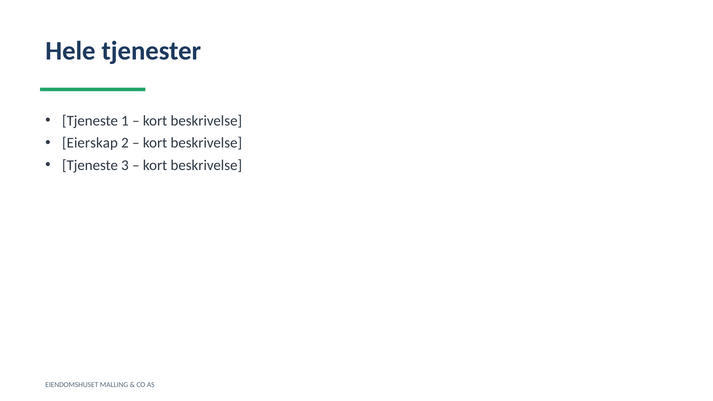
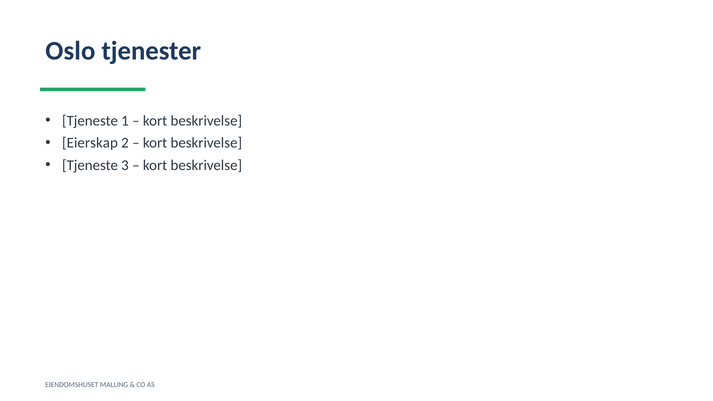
Hele: Hele -> Oslo
